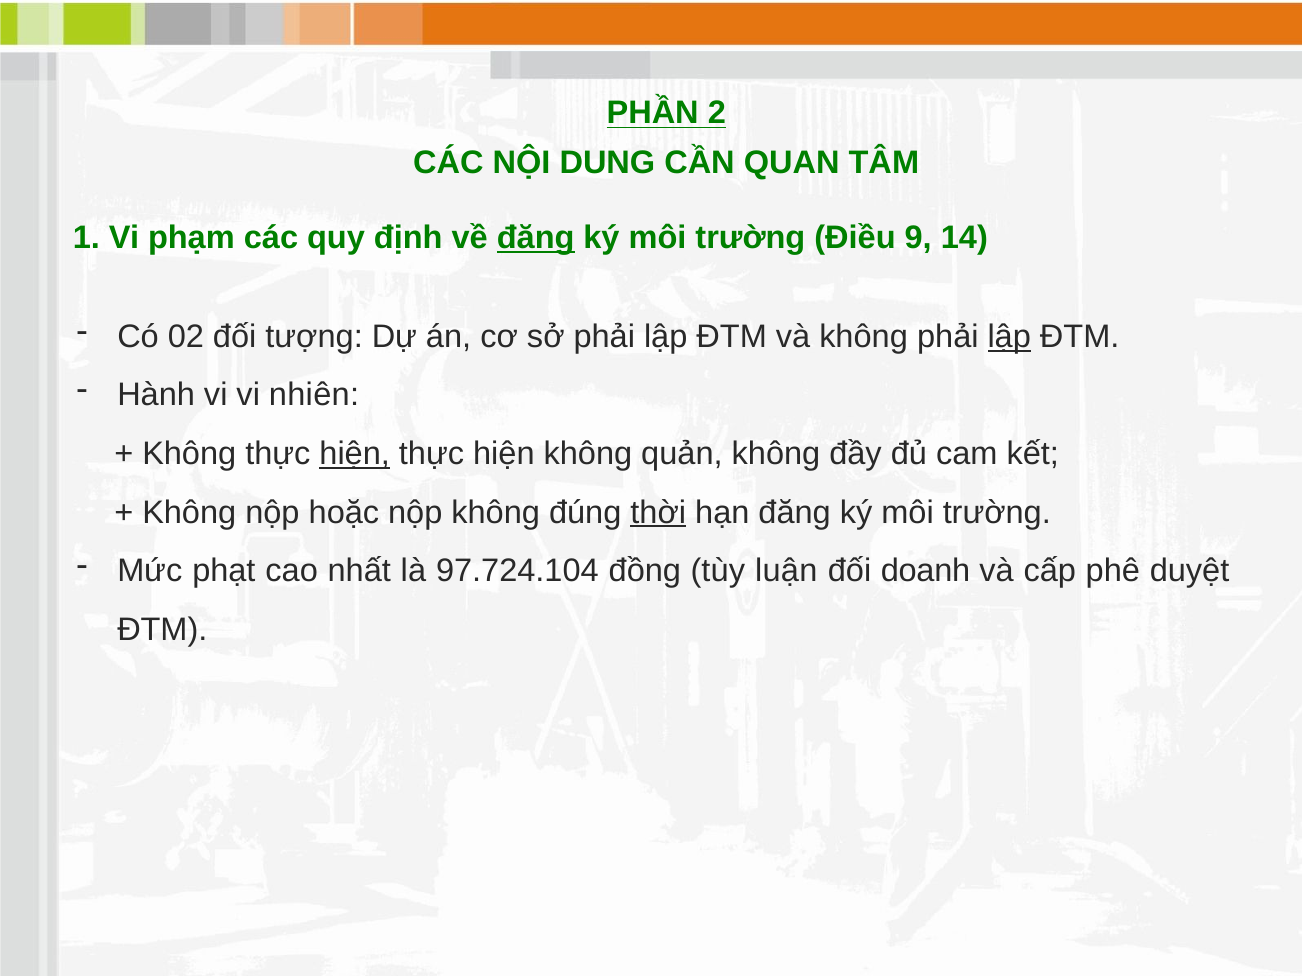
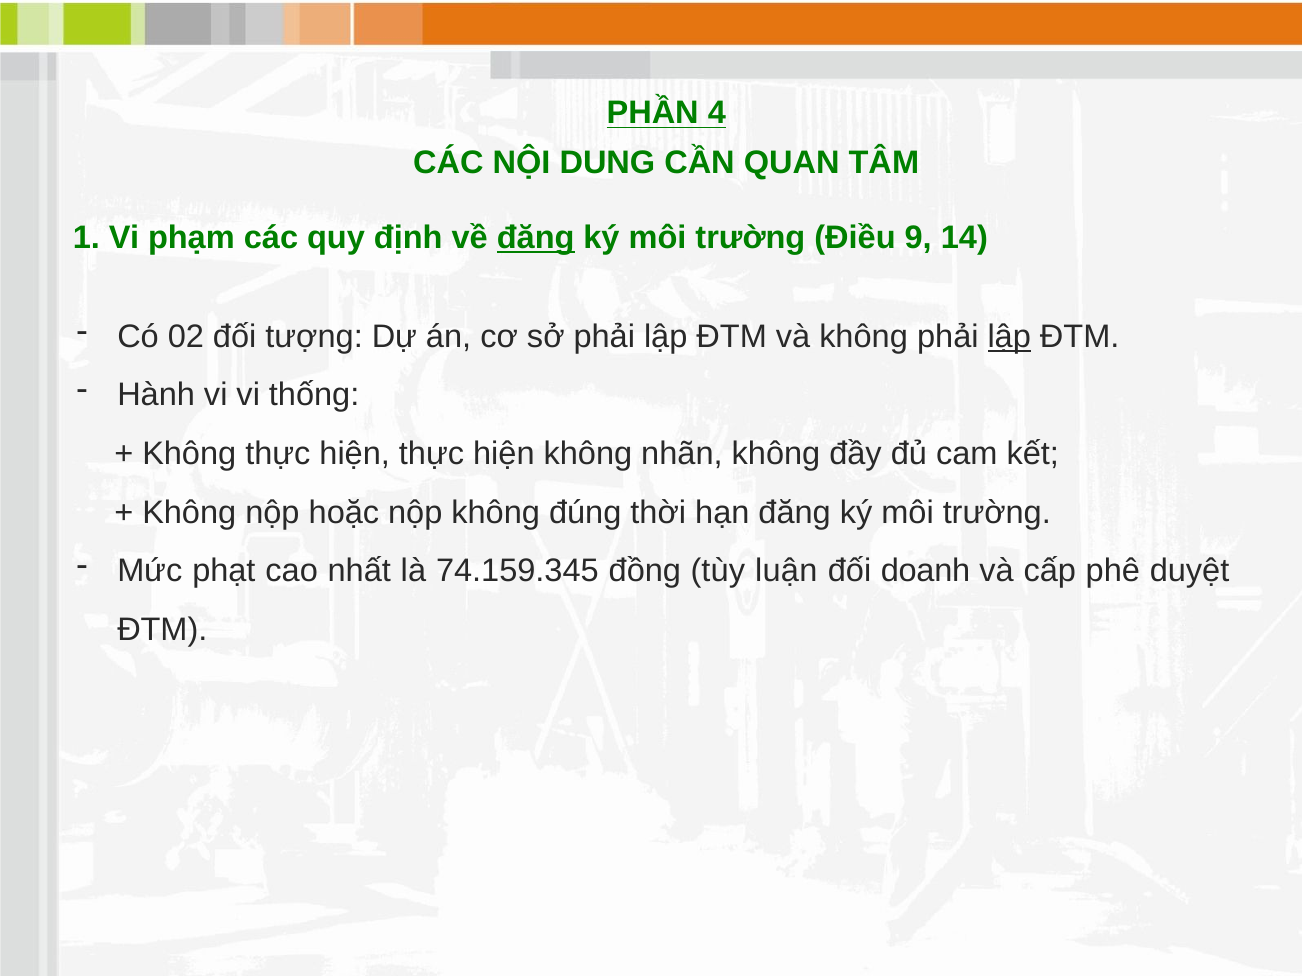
2: 2 -> 4
nhiên: nhiên -> thống
hiện at (355, 454) underline: present -> none
quản: quản -> nhãn
thời underline: present -> none
97.724.104: 97.724.104 -> 74.159.345
